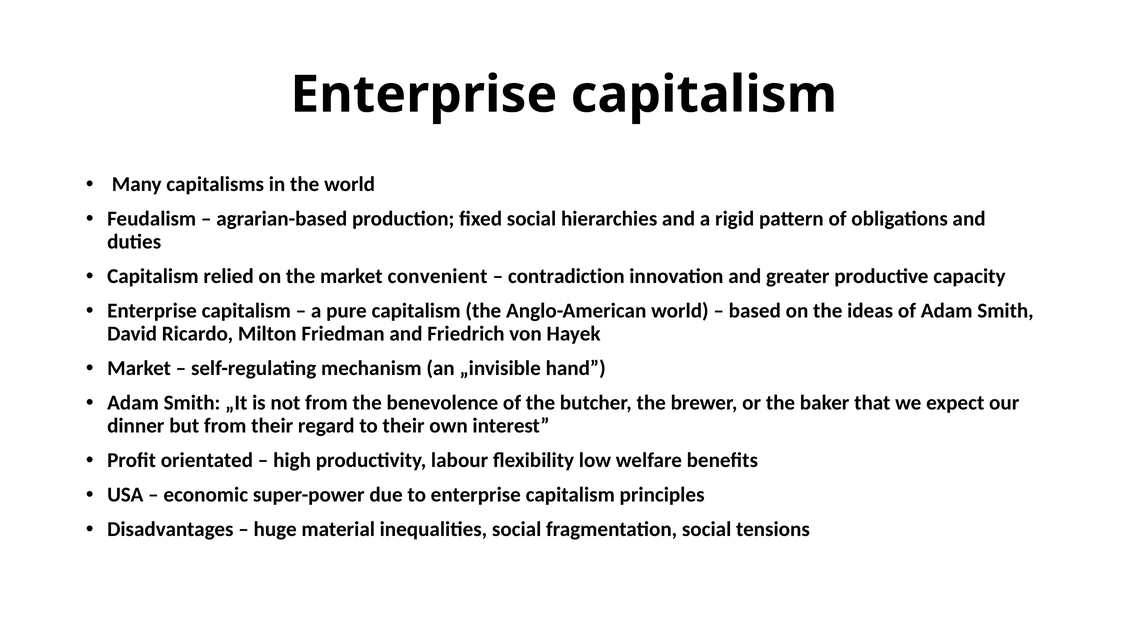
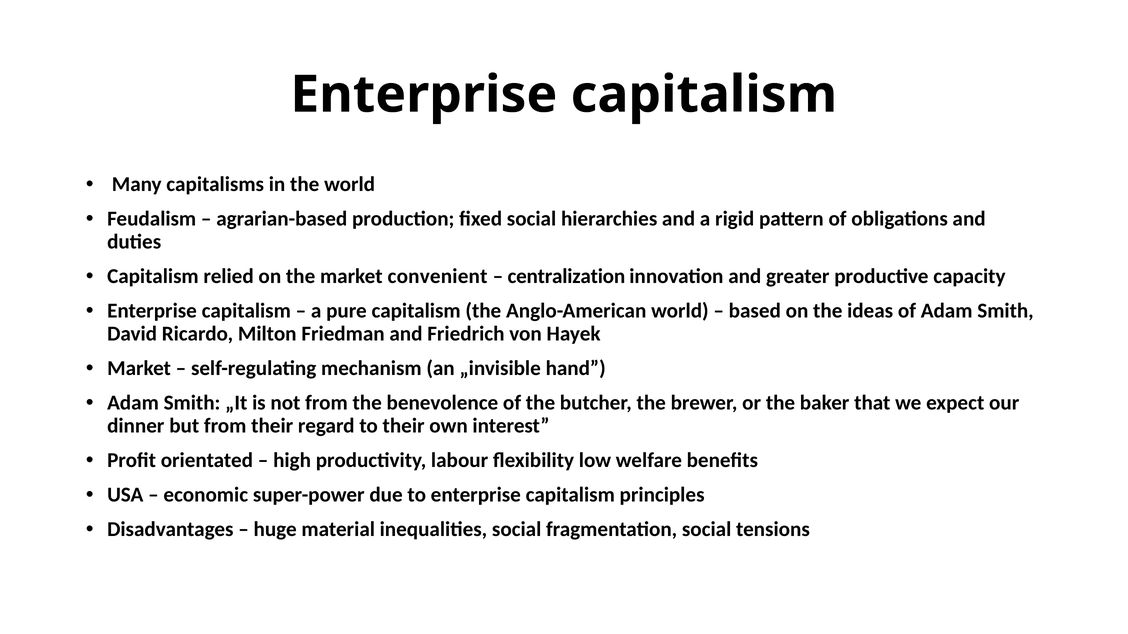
contradiction: contradiction -> centralization
